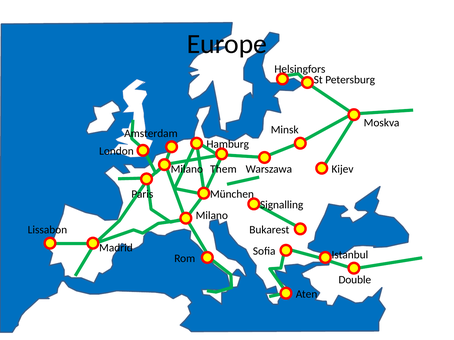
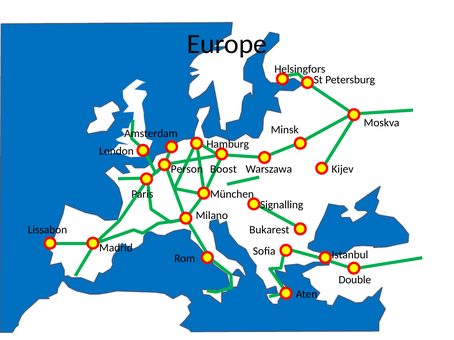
Milano at (187, 169): Milano -> Person
Them: Them -> Boost
